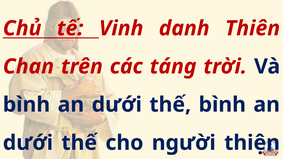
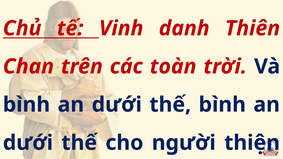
táng: táng -> toàn
